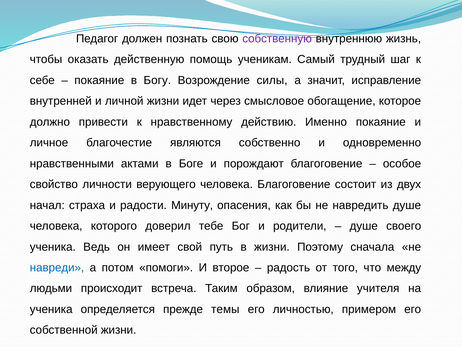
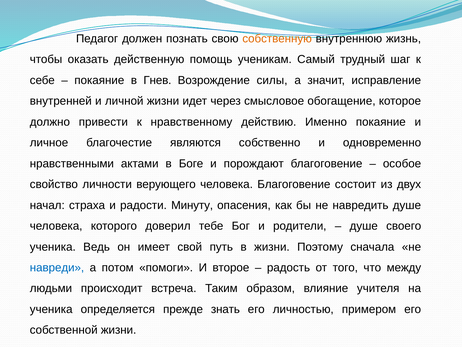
собственную colour: purple -> orange
Богу: Богу -> Гнев
темы: темы -> знать
